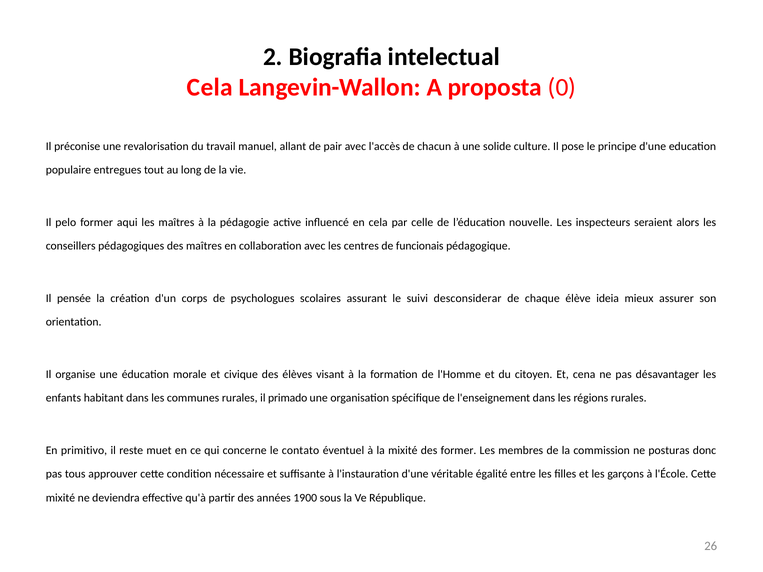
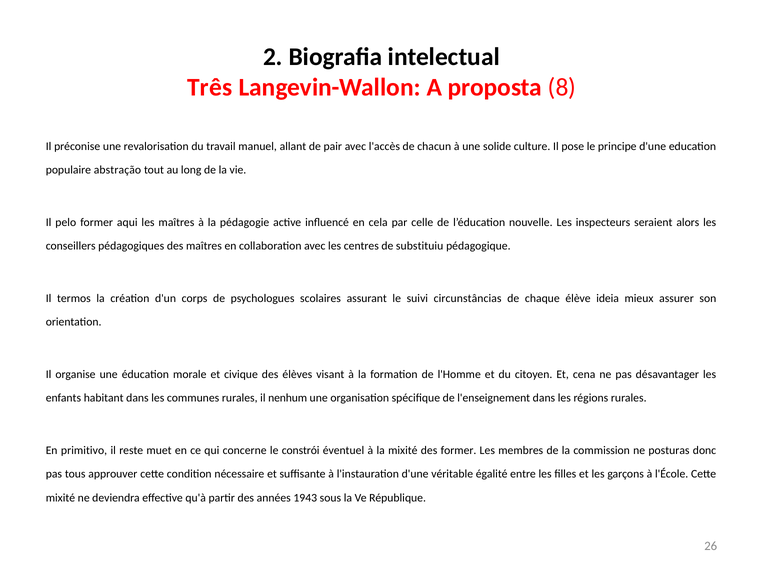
Cela at (210, 88): Cela -> Três
0: 0 -> 8
entregues: entregues -> abstração
funcionais: funcionais -> substituiu
pensée: pensée -> termos
desconsiderar: desconsiderar -> circunstâncias
primado: primado -> nenhum
contato: contato -> constrói
1900: 1900 -> 1943
